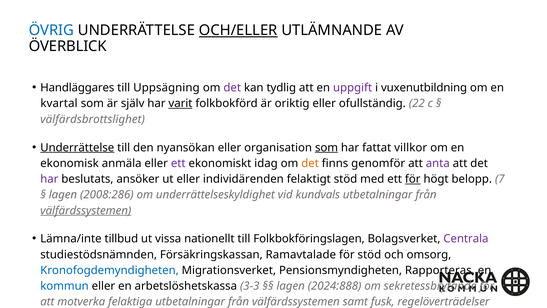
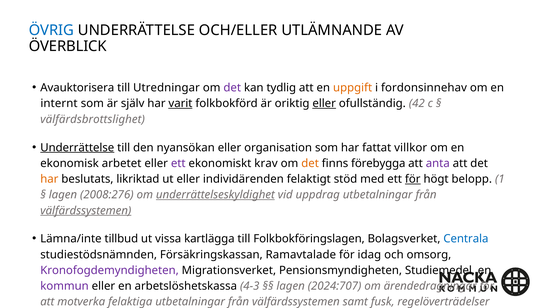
OCH/ELLER underline: present -> none
Handläggares: Handläggares -> Avauktorisera
Uppsägning: Uppsägning -> Utredningar
uppgift colour: purple -> orange
vuxenutbildning: vuxenutbildning -> fordonsinnehav
kvartal: kvartal -> internt
eller at (324, 103) underline: none -> present
22: 22 -> 42
som at (327, 147) underline: present -> none
anmäla: anmäla -> arbetet
idag: idag -> krav
genomför: genomför -> förebygga
har at (49, 179) colour: purple -> orange
ansöker: ansöker -> likriktad
7: 7 -> 1
2008:286: 2008:286 -> 2008:276
underrättelseskyldighet underline: none -> present
kundvals: kundvals -> uppdrag
nationellt: nationellt -> kartlägga
Centrala colour: purple -> blue
för stöd: stöd -> idag
Kronofogdemyndigheten colour: blue -> purple
Rapporteras: Rapporteras -> Studiemedel
kommun colour: blue -> purple
3-3: 3-3 -> 4-3
2024:888: 2024:888 -> 2024:707
sekretessbrytande: sekretessbrytande -> ärendedragningar
